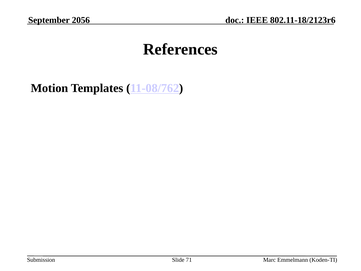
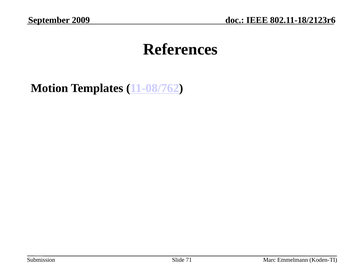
2056: 2056 -> 2009
